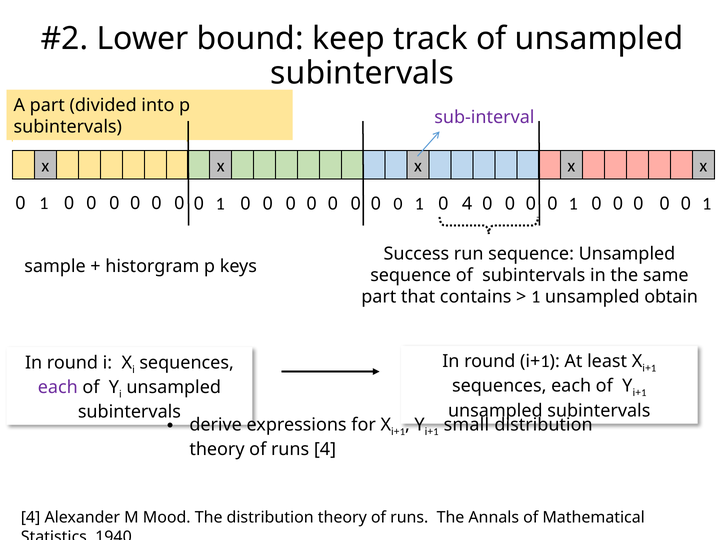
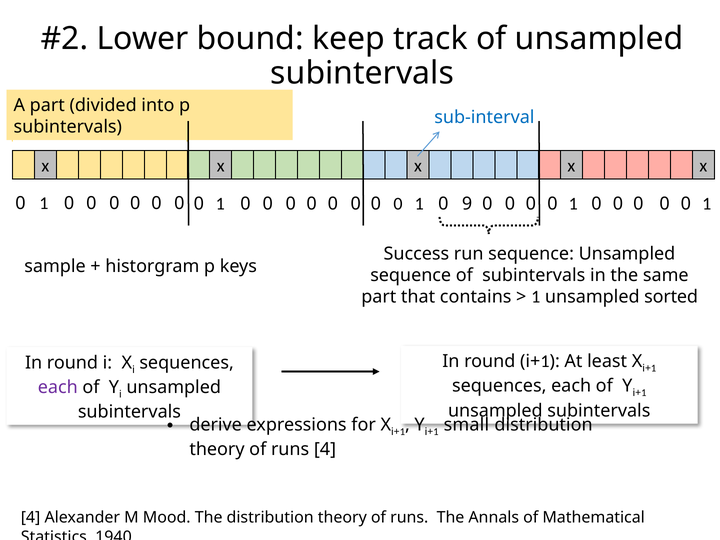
sub-interval colour: purple -> blue
0 4: 4 -> 9
obtain: obtain -> sorted
